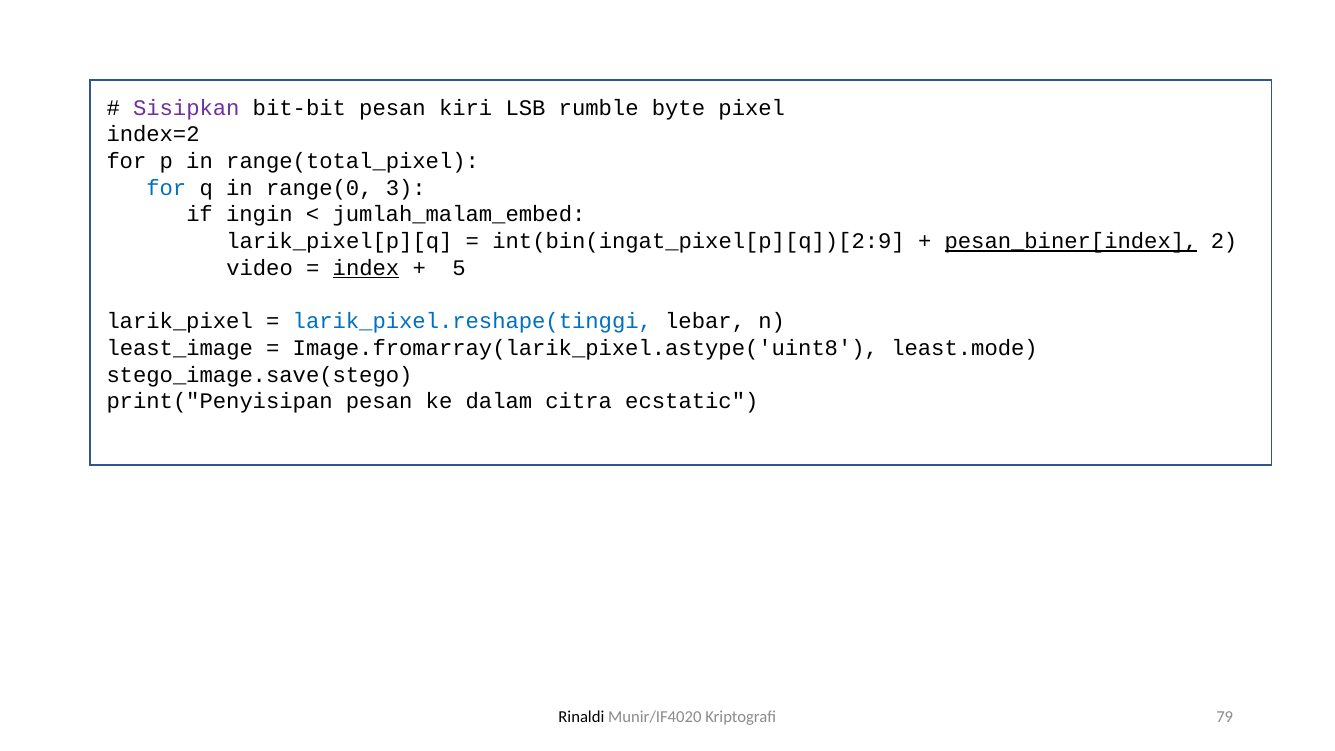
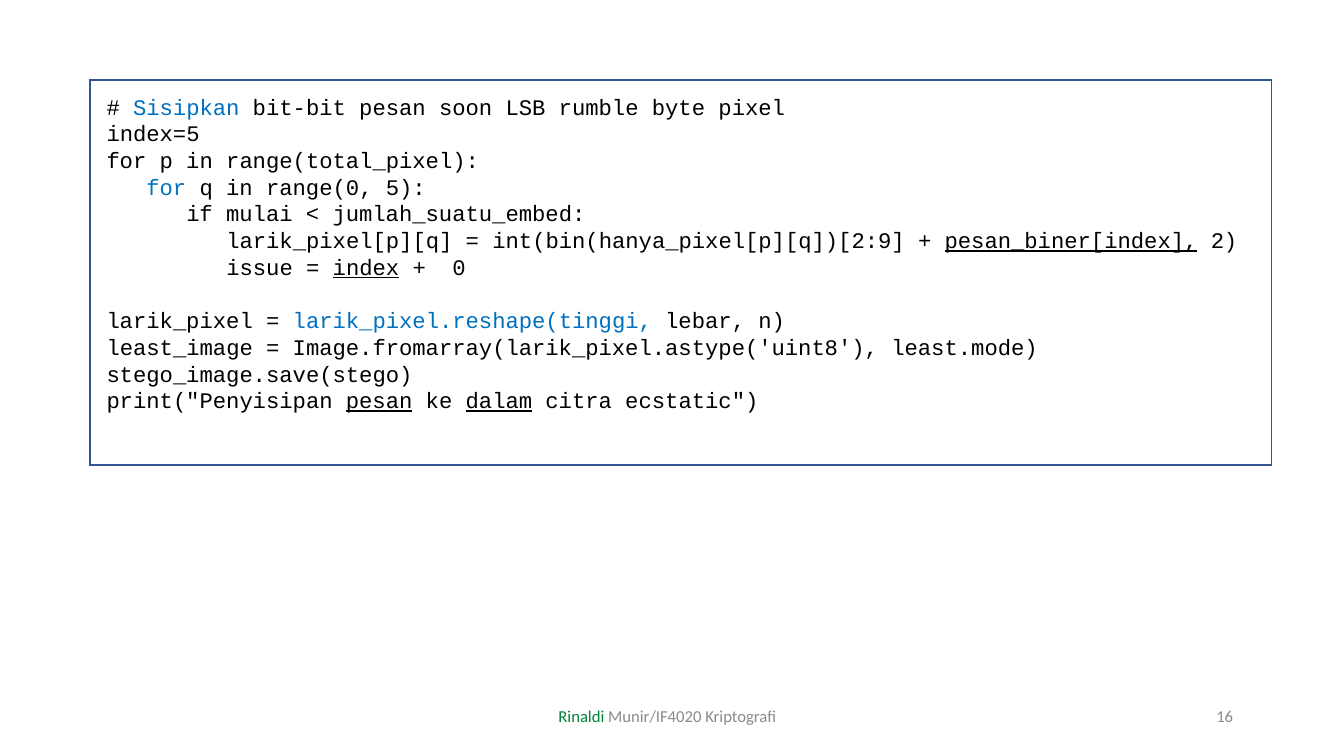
Sisipkan colour: purple -> blue
kiri: kiri -> soon
index=2: index=2 -> index=5
3: 3 -> 5
ingin: ingin -> mulai
jumlah_malam_embed: jumlah_malam_embed -> jumlah_suatu_embed
int(bin(ingat_pixel[p][q])[2:9: int(bin(ingat_pixel[p][q])[2:9 -> int(bin(hanya_pixel[p][q])[2:9
video: video -> issue
5: 5 -> 0
pesan at (379, 401) underline: none -> present
dalam underline: none -> present
Rinaldi colour: black -> green
79: 79 -> 16
